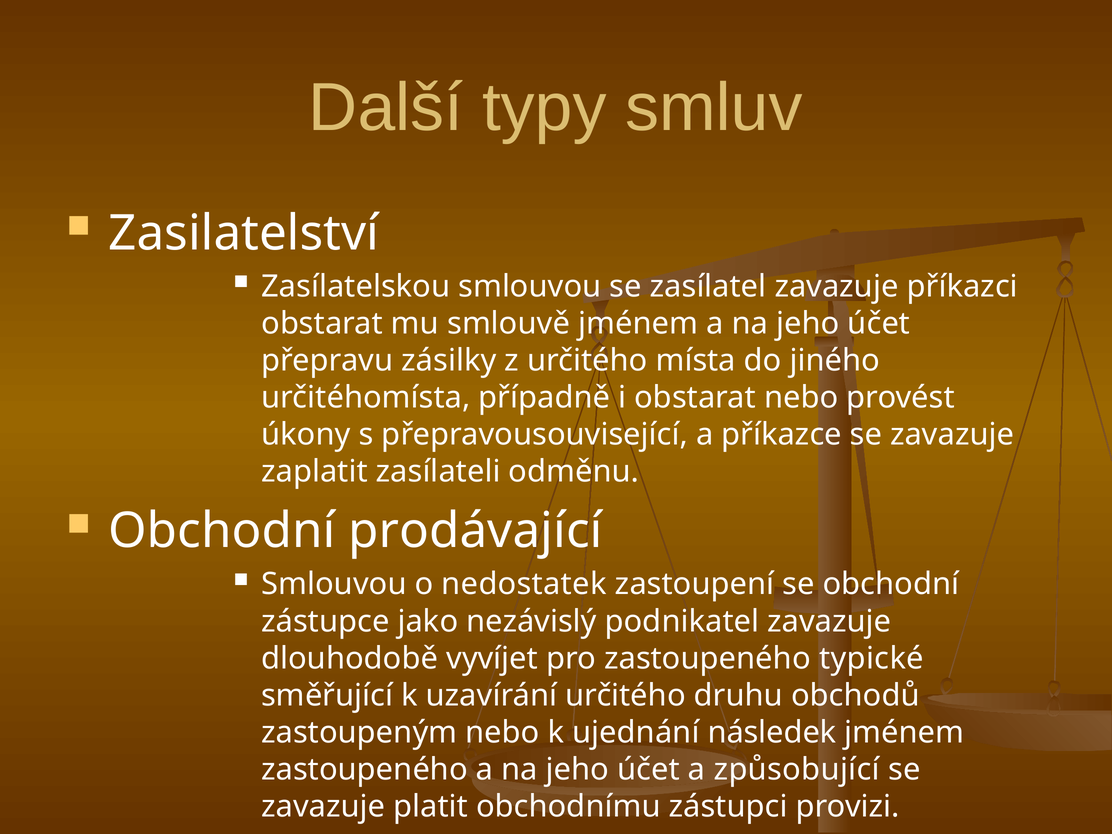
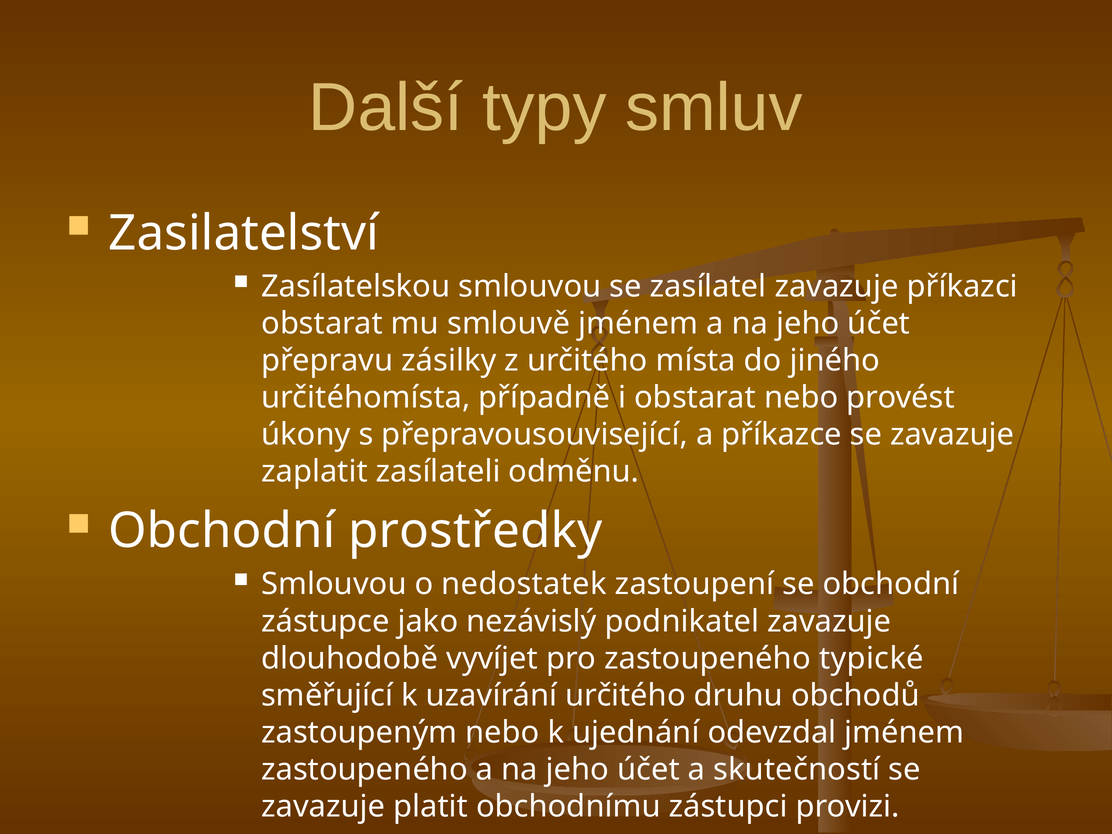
prodávající: prodávající -> prostředky
následek: následek -> odevzdal
způsobující: způsobující -> skutečností
